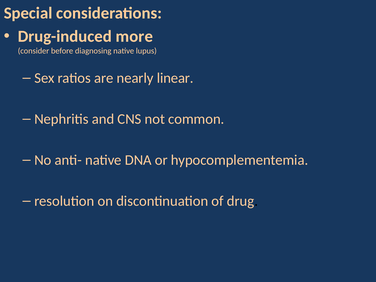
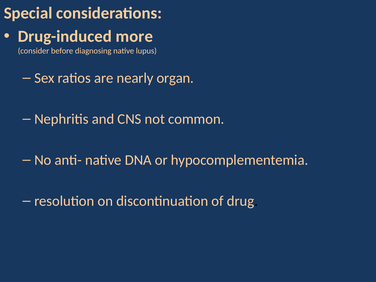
linear: linear -> organ
